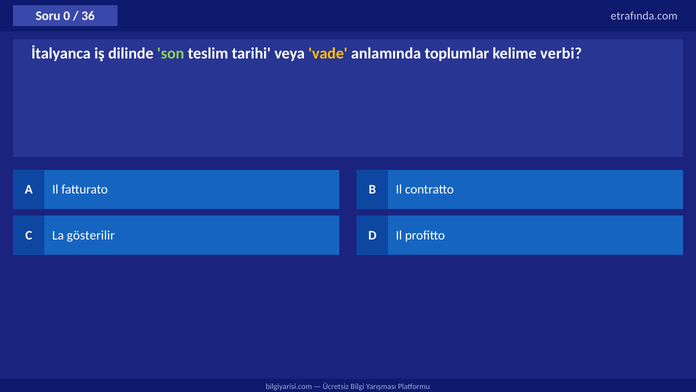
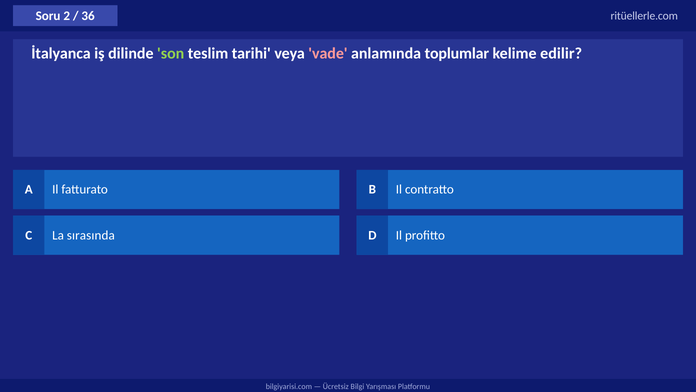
0: 0 -> 2
etrafında.com: etrafında.com -> ritüellerle.com
vade colour: yellow -> pink
verbi: verbi -> edilir
gösterilir: gösterilir -> sırasında
